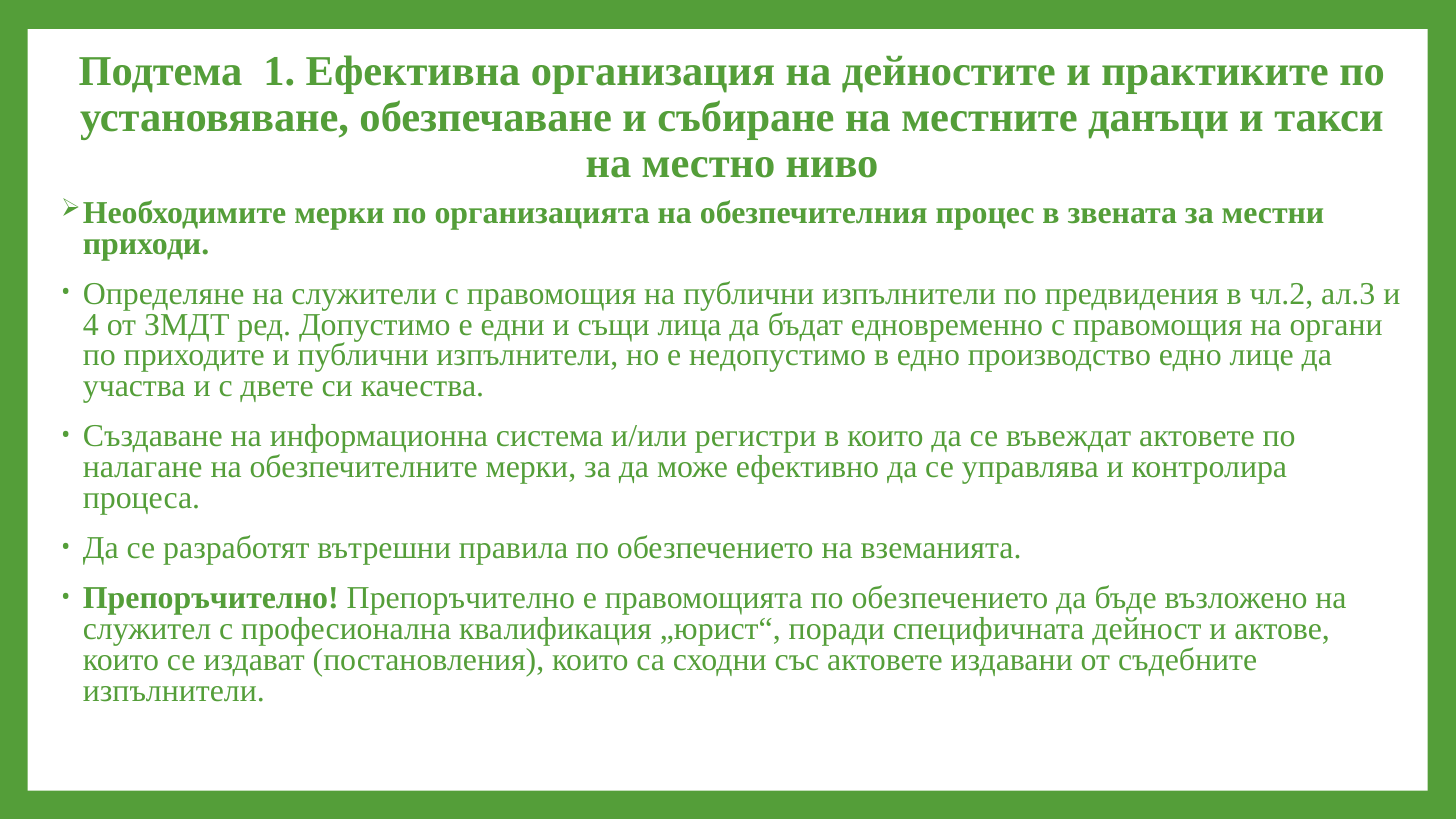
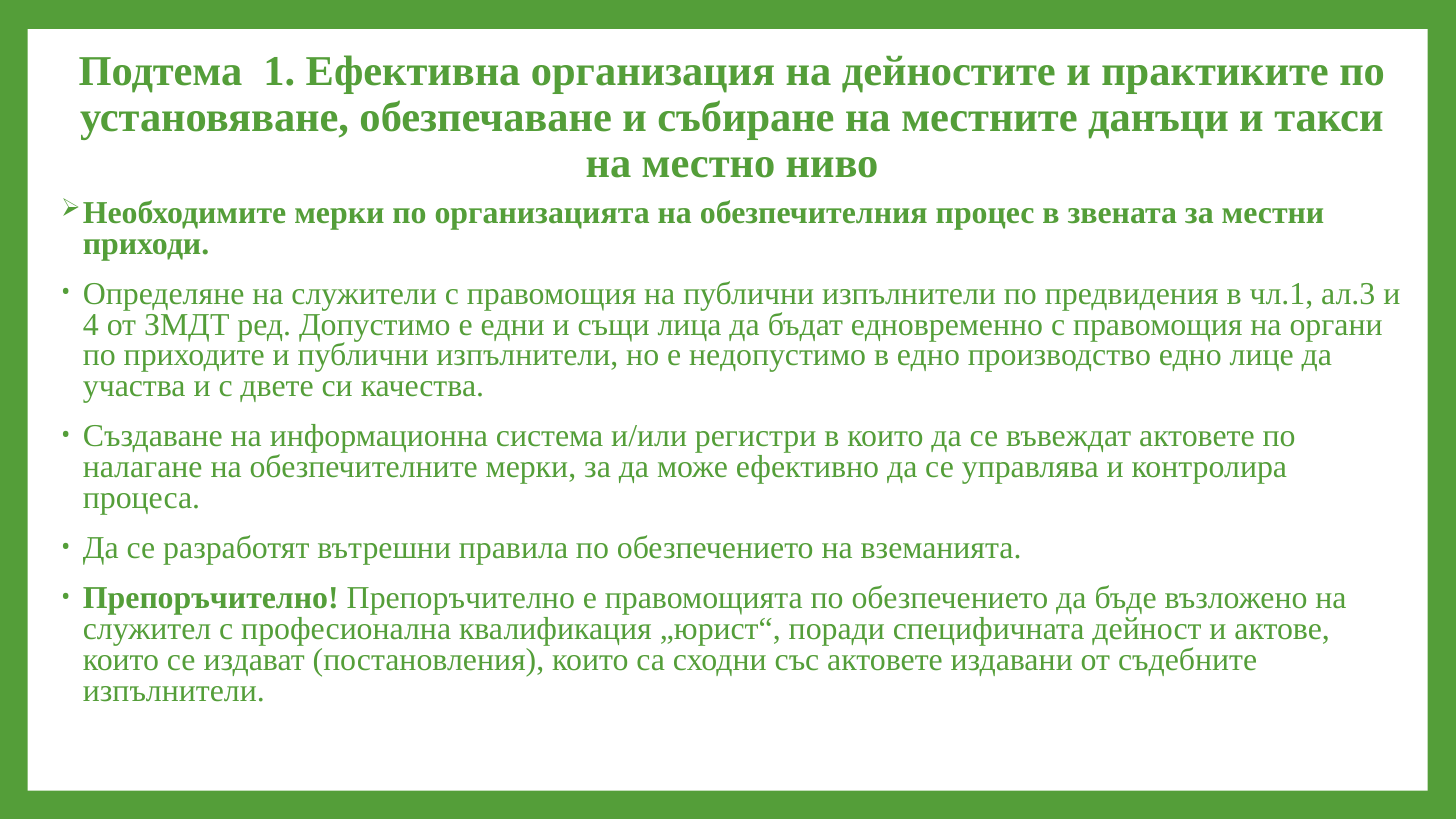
чл.2: чл.2 -> чл.1
